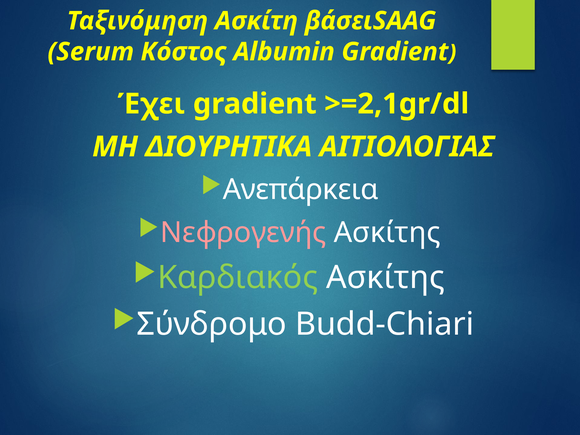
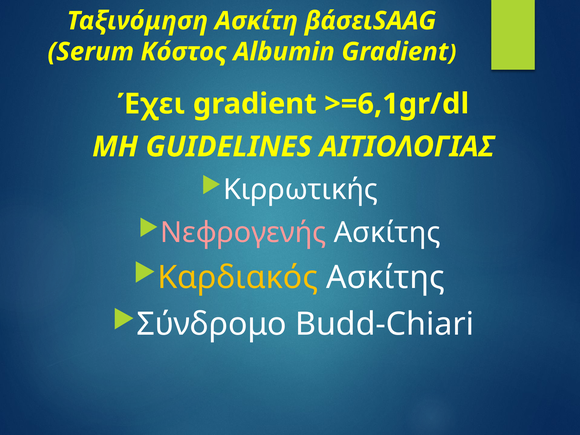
>=2,1gr/dl: >=2,1gr/dl -> >=6,1gr/dl
ΔΙΟΥΡΗΤΙΚΑ: ΔΙΟΥΡΗΤΙΚΑ -> GUIDELINES
Aνεπάρκεια: Aνεπάρκεια -> Κιρρωτικής
Καρδιακός colour: light green -> yellow
